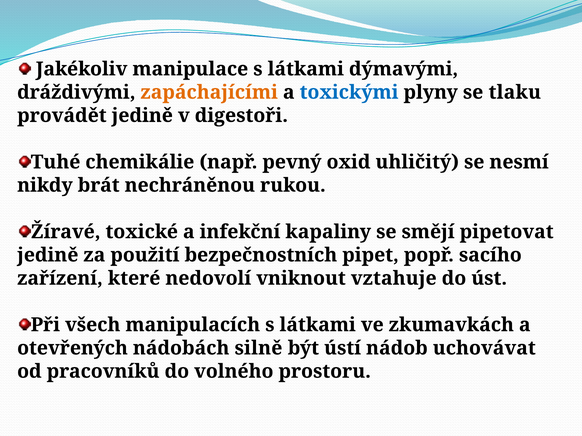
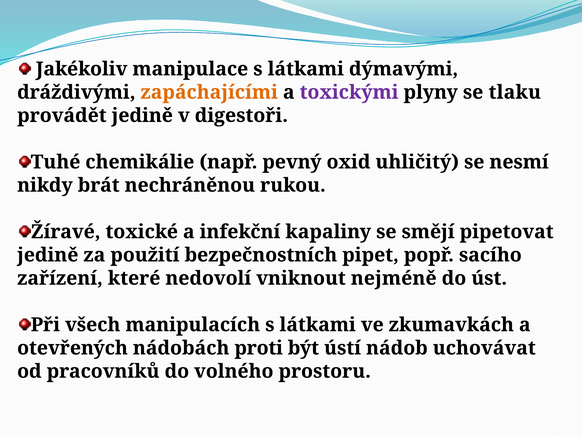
toxickými colour: blue -> purple
vztahuje: vztahuje -> nejméně
silně: silně -> proti
